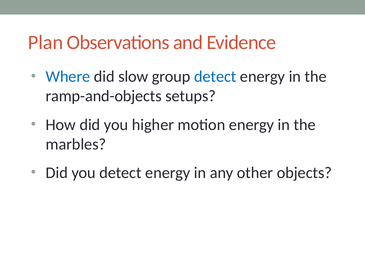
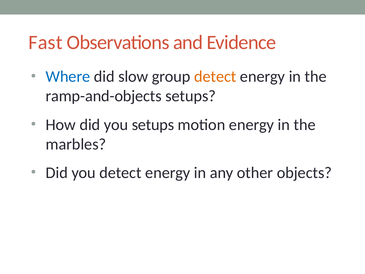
Plan: Plan -> Fast
detect at (215, 77) colour: blue -> orange
you higher: higher -> setups
